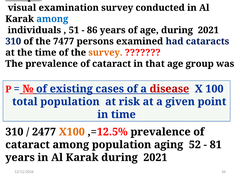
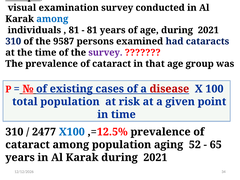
51 at (74, 30): 51 -> 81
86 at (92, 30): 86 -> 81
7477: 7477 -> 9587
survey at (105, 53) colour: orange -> purple
X100 colour: orange -> blue
81: 81 -> 65
